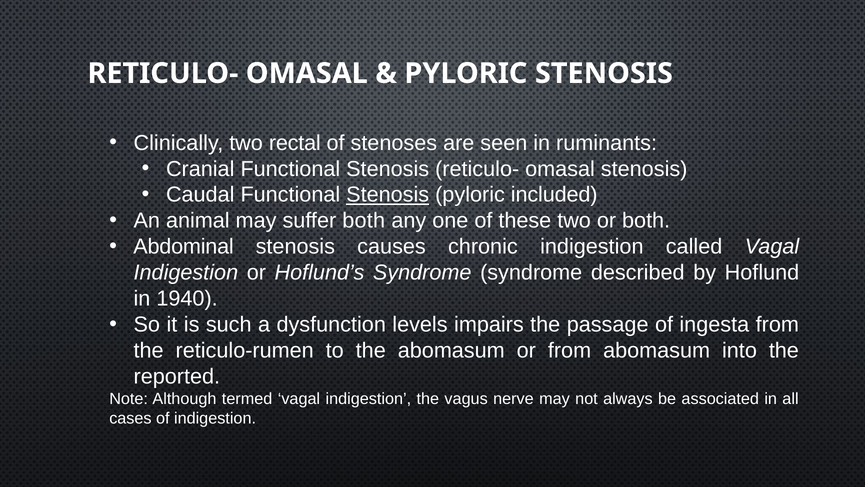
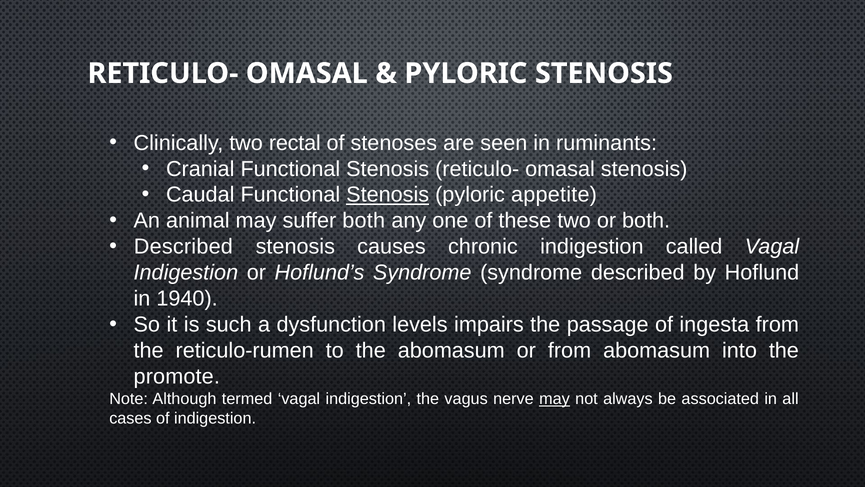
included: included -> appetite
Abdominal at (184, 247): Abdominal -> Described
reported: reported -> promote
may at (554, 399) underline: none -> present
